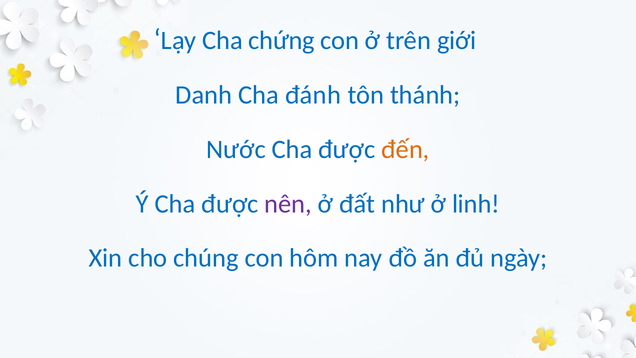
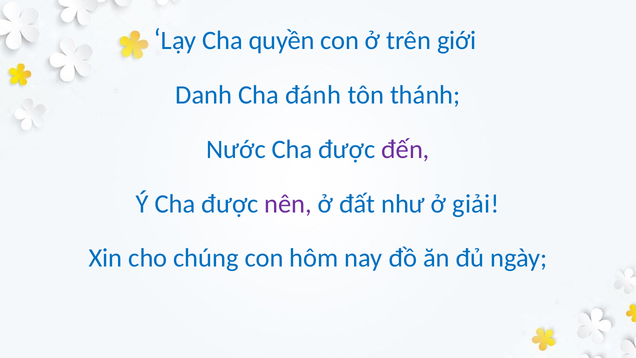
chứng: chứng -> quyền
đến colour: orange -> purple
linh: linh -> giải
